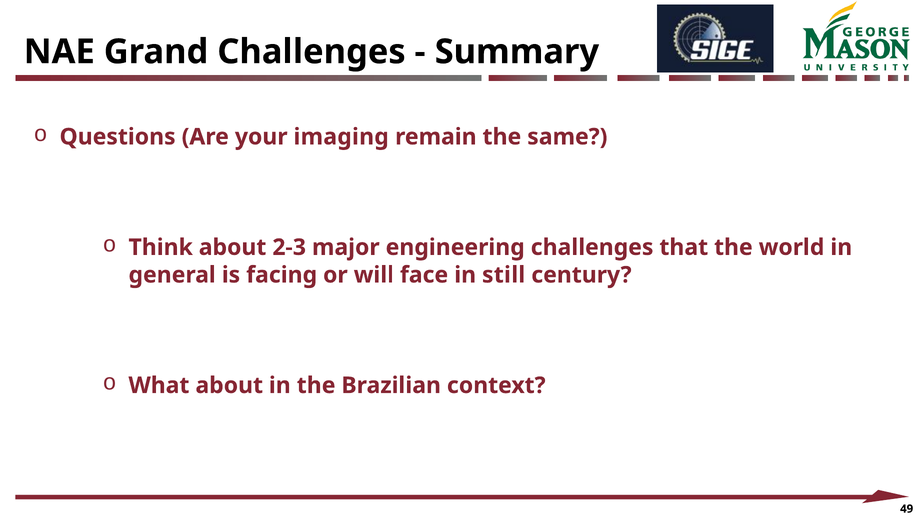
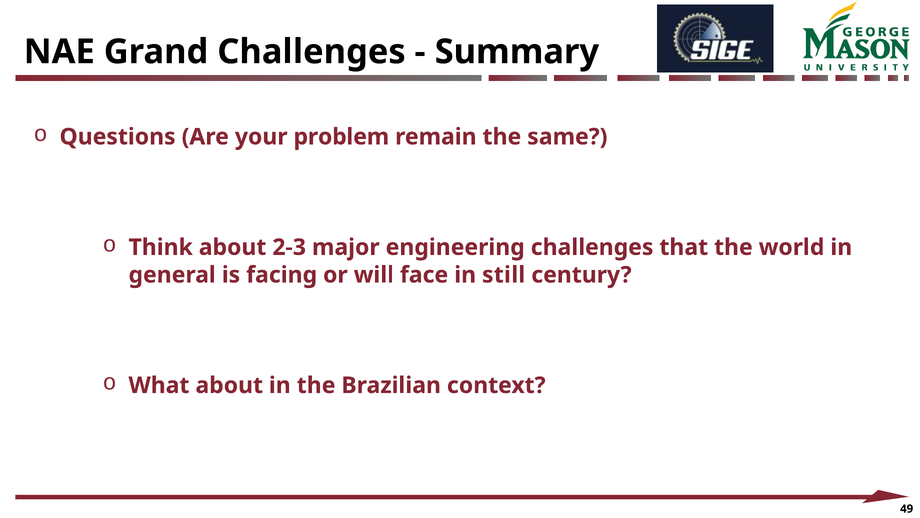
imaging: imaging -> problem
